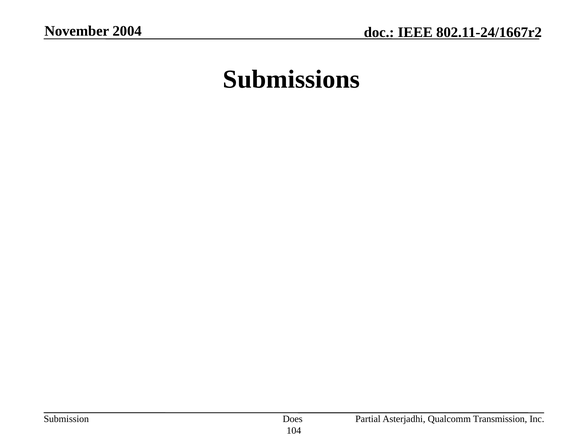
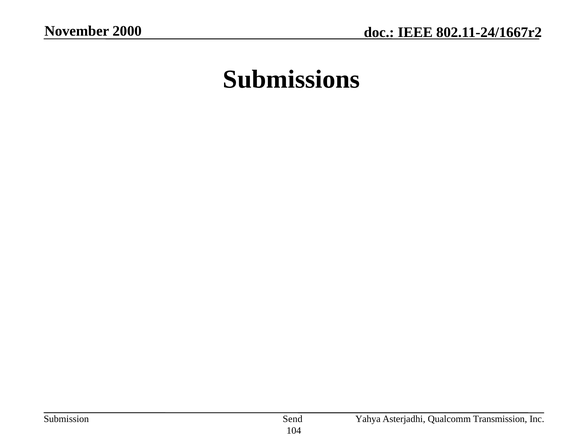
2004: 2004 -> 2000
Does: Does -> Send
Partial: Partial -> Yahya
